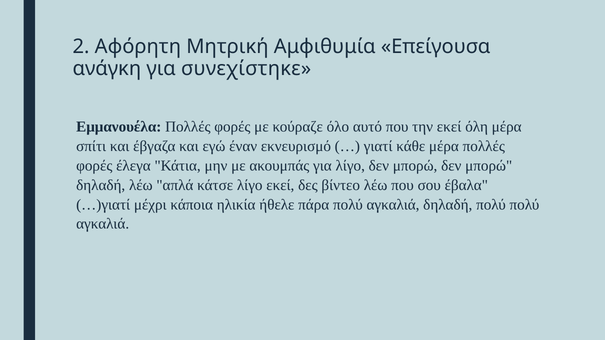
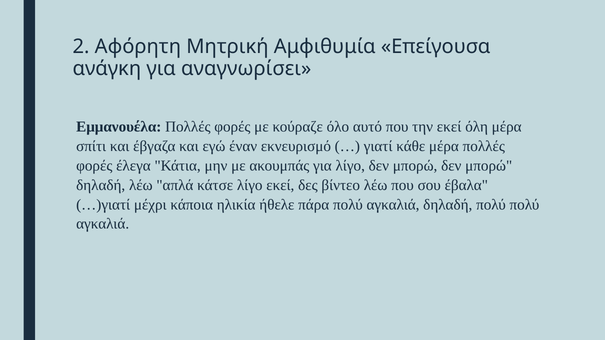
συνεχίστηκε: συνεχίστηκε -> αναγνωρίσει
